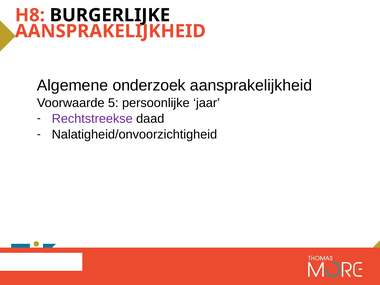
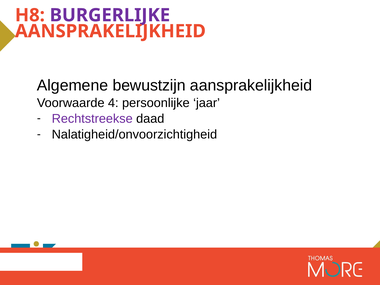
BURGERLIJKE colour: black -> purple
onderzoek: onderzoek -> bewustzijn
5: 5 -> 4
